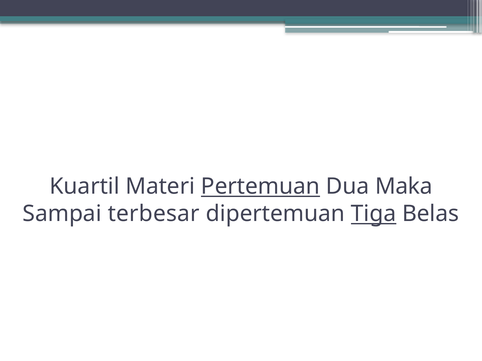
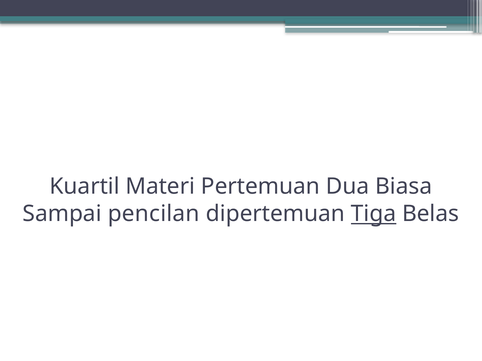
Pertemuan underline: present -> none
Maka: Maka -> Biasa
terbesar: terbesar -> pencilan
